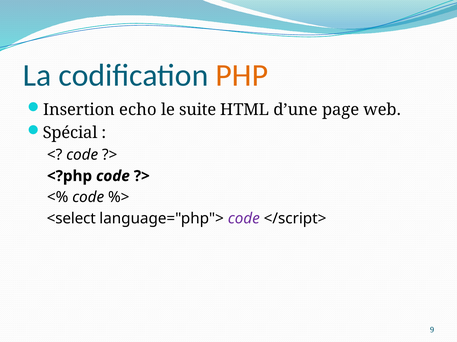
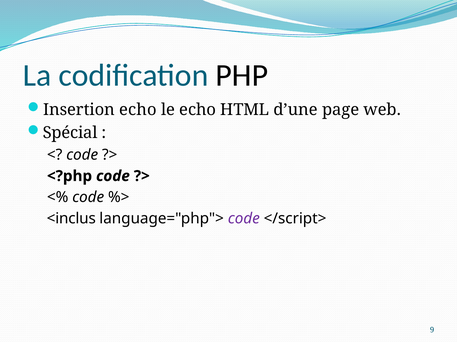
PHP colour: orange -> black
le suite: suite -> echo
<select: <select -> <inclus
